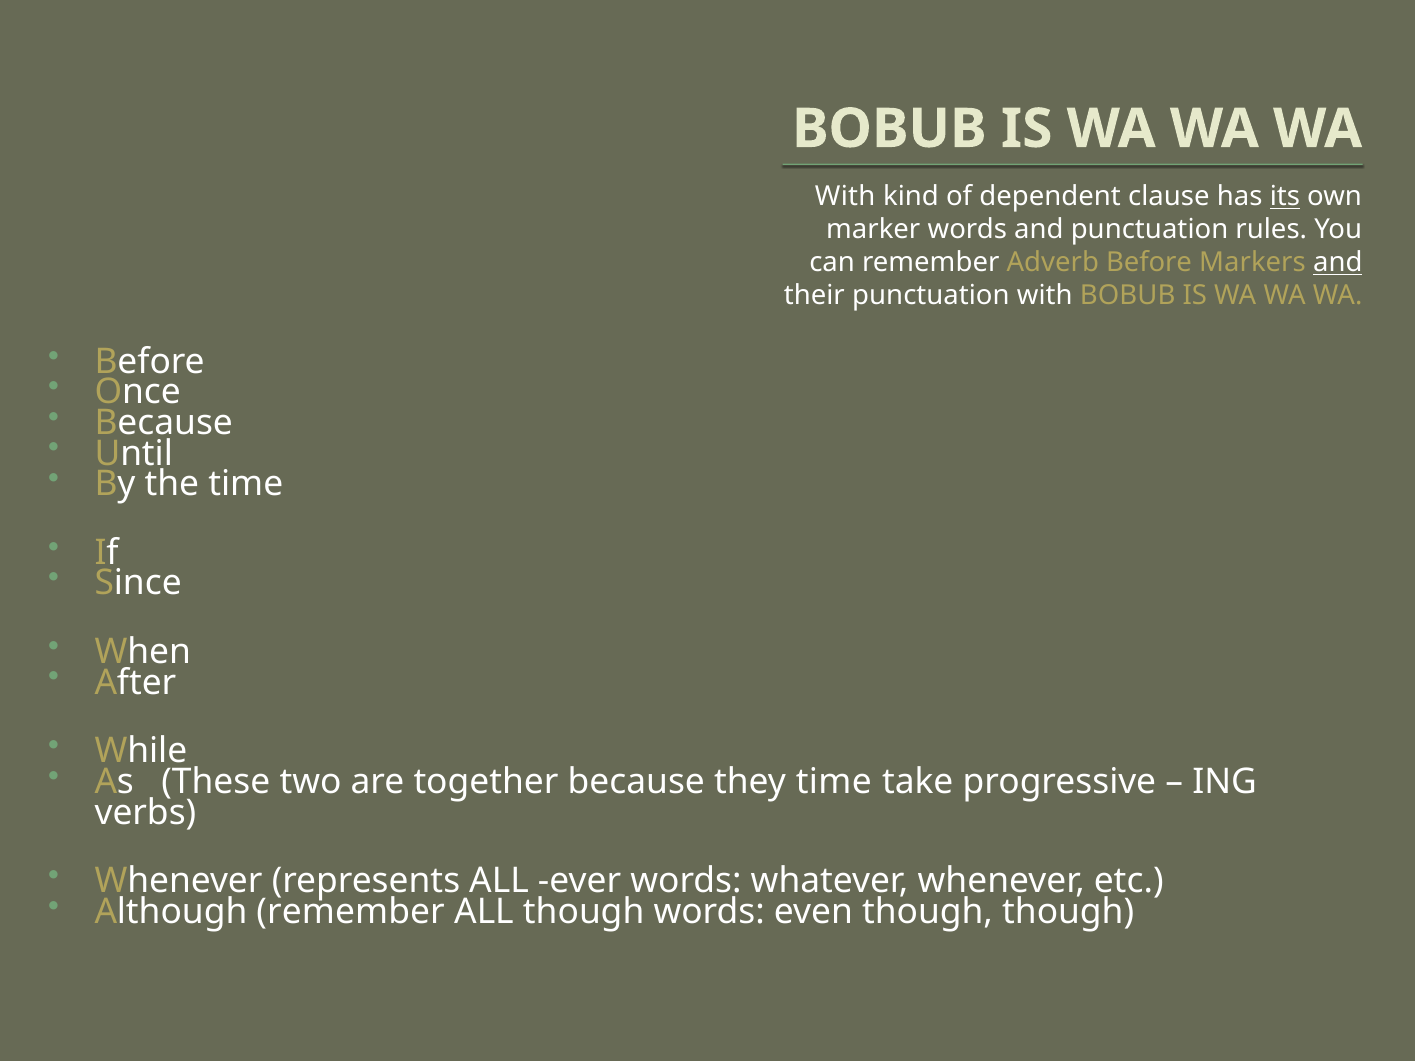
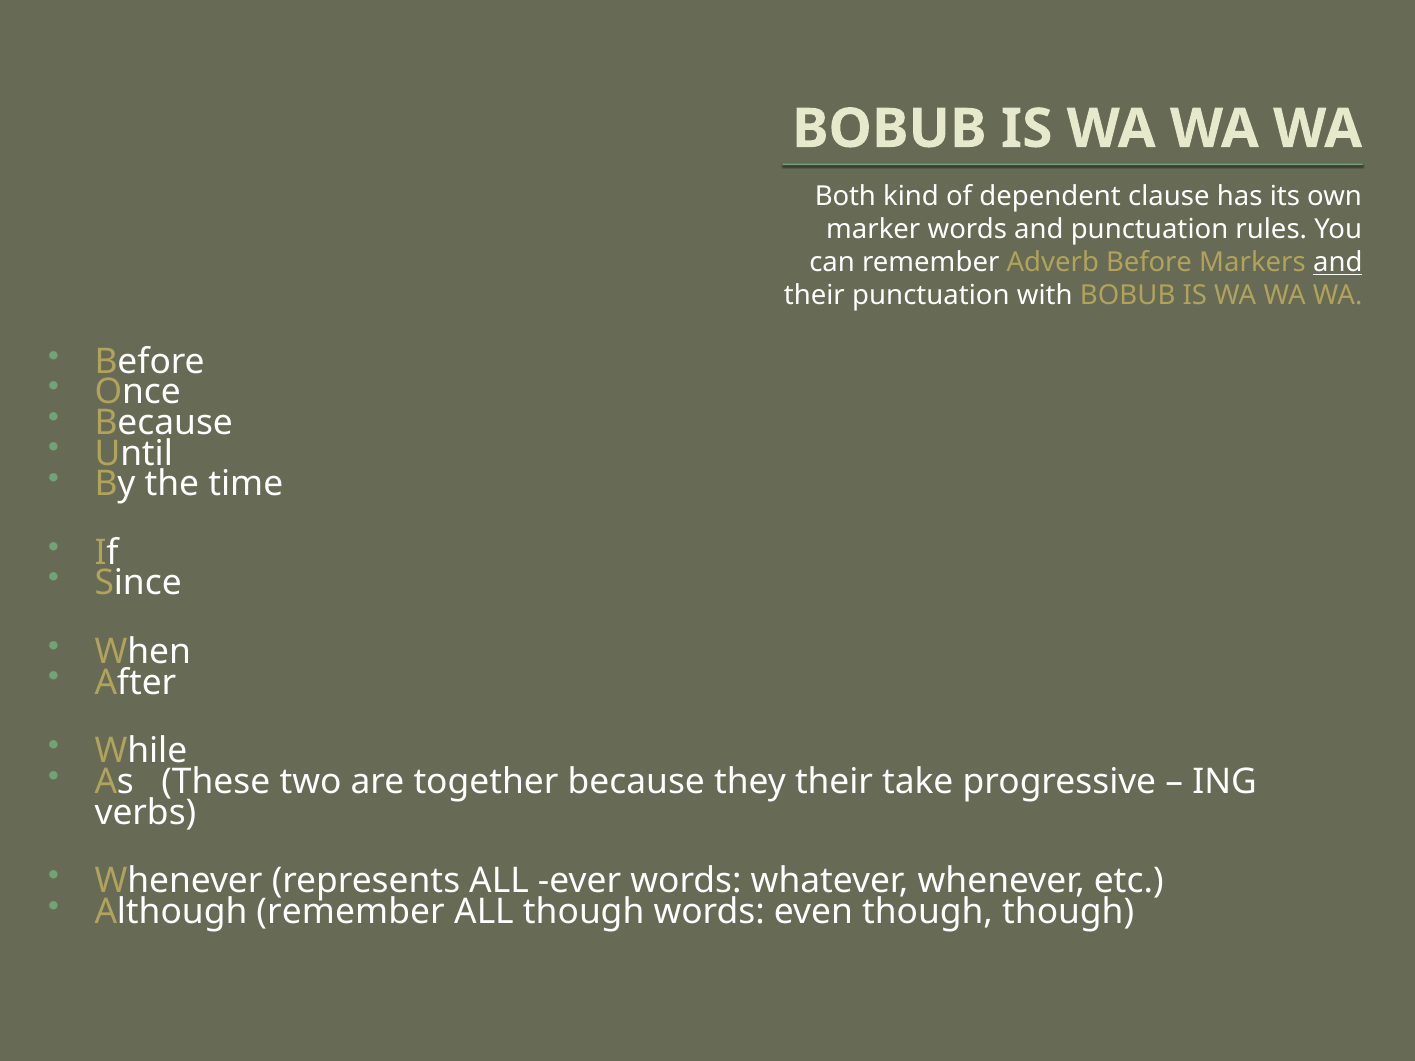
With at (845, 197): With -> Both
its underline: present -> none
they time: time -> their
